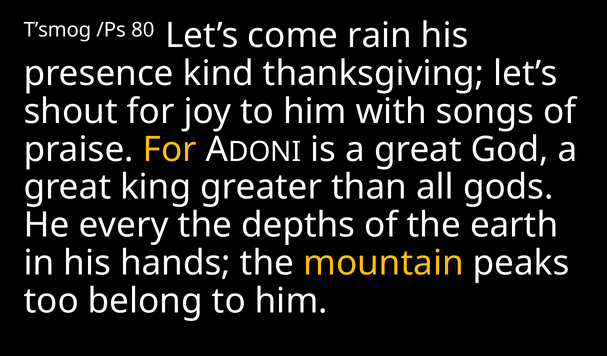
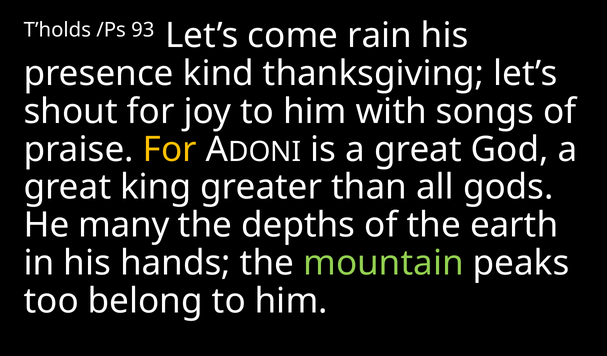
T’smog: T’smog -> T’holds
80: 80 -> 93
every: every -> many
mountain colour: yellow -> light green
